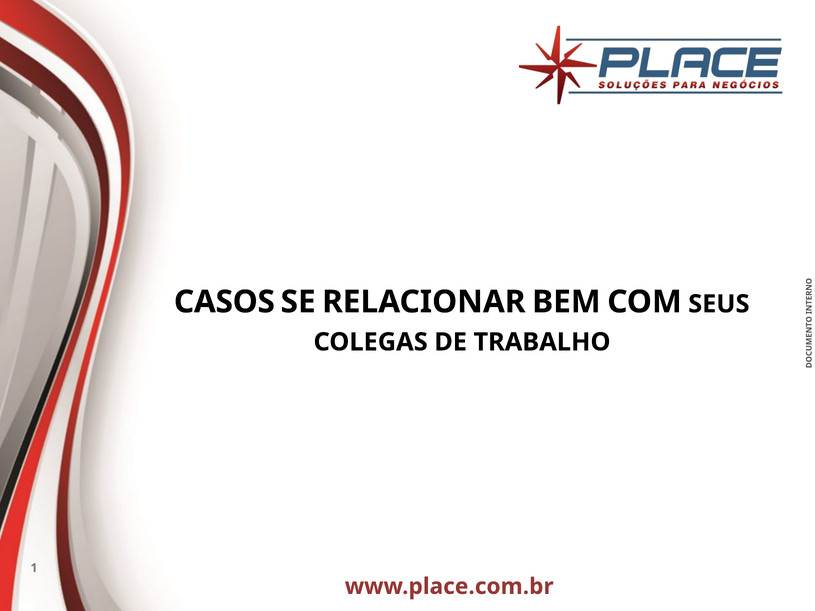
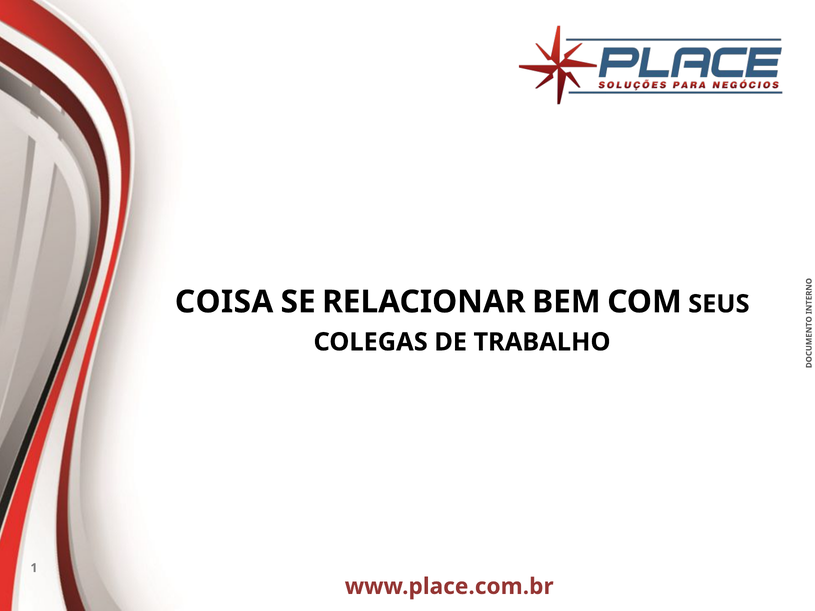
CASOS: CASOS -> COISA
